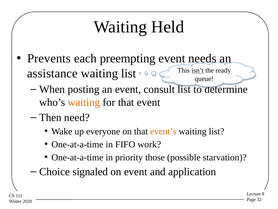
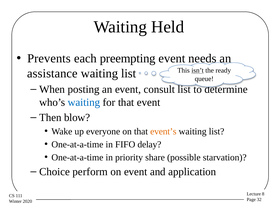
waiting at (84, 102) colour: orange -> blue
need: need -> blow
work: work -> delay
those: those -> share
signaled: signaled -> perform
